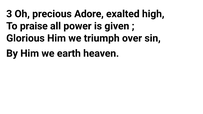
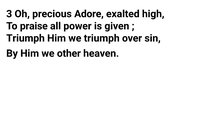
Glorious at (25, 38): Glorious -> Triumph
earth: earth -> other
